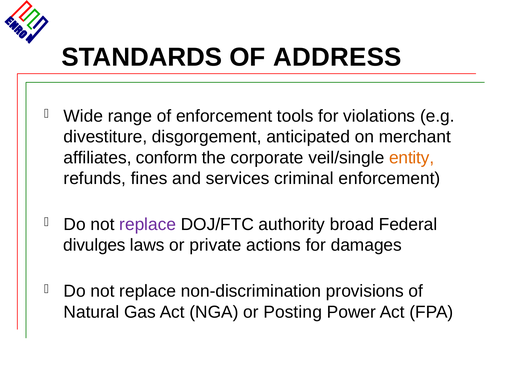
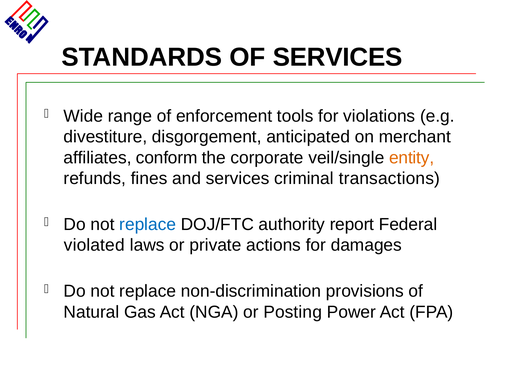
OF ADDRESS: ADDRESS -> SERVICES
criminal enforcement: enforcement -> transactions
replace at (148, 224) colour: purple -> blue
broad: broad -> report
divulges: divulges -> violated
